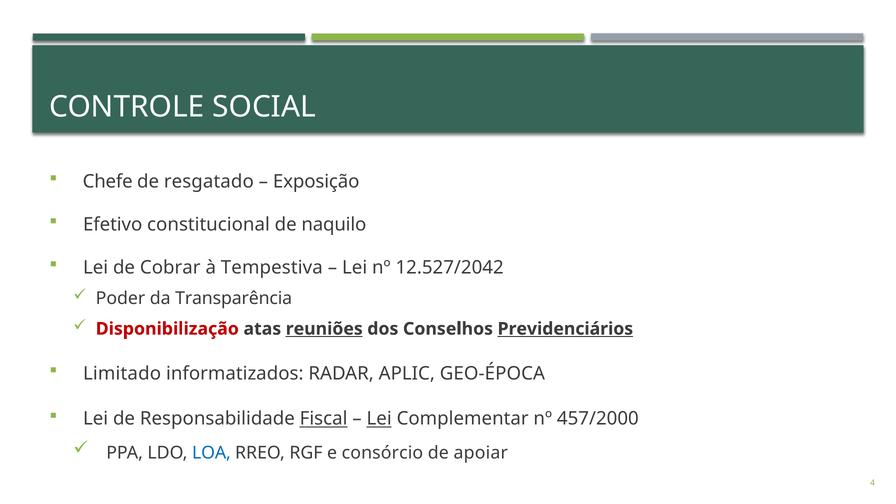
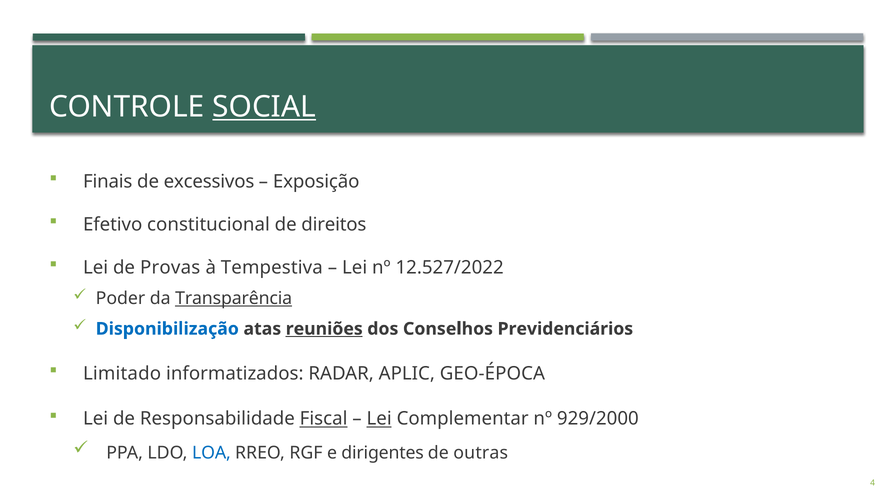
SOCIAL underline: none -> present
Chefe: Chefe -> Finais
resgatado: resgatado -> excessivos
naquilo: naquilo -> direitos
Cobrar: Cobrar -> Provas
12.527/2042: 12.527/2042 -> 12.527/2022
Transparência underline: none -> present
Disponibilização colour: red -> blue
Previdenciários underline: present -> none
457/2000: 457/2000 -> 929/2000
consórcio: consórcio -> dirigentes
apoiar: apoiar -> outras
